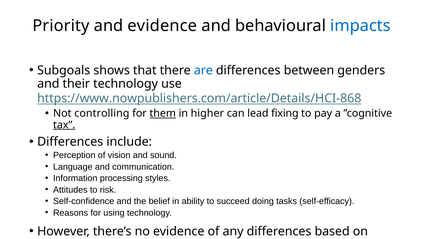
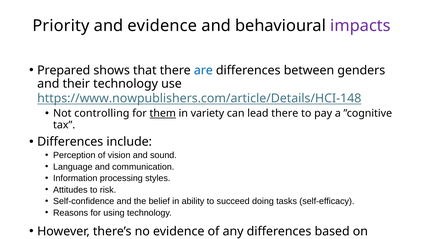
impacts colour: blue -> purple
Subgoals: Subgoals -> Prepared
https://www.nowpublishers.com/article/Details/HCI-868: https://www.nowpublishers.com/article/Details/HCI-868 -> https://www.nowpublishers.com/article/Details/HCI-148
higher: higher -> variety
lead fixing: fixing -> there
tax underline: present -> none
